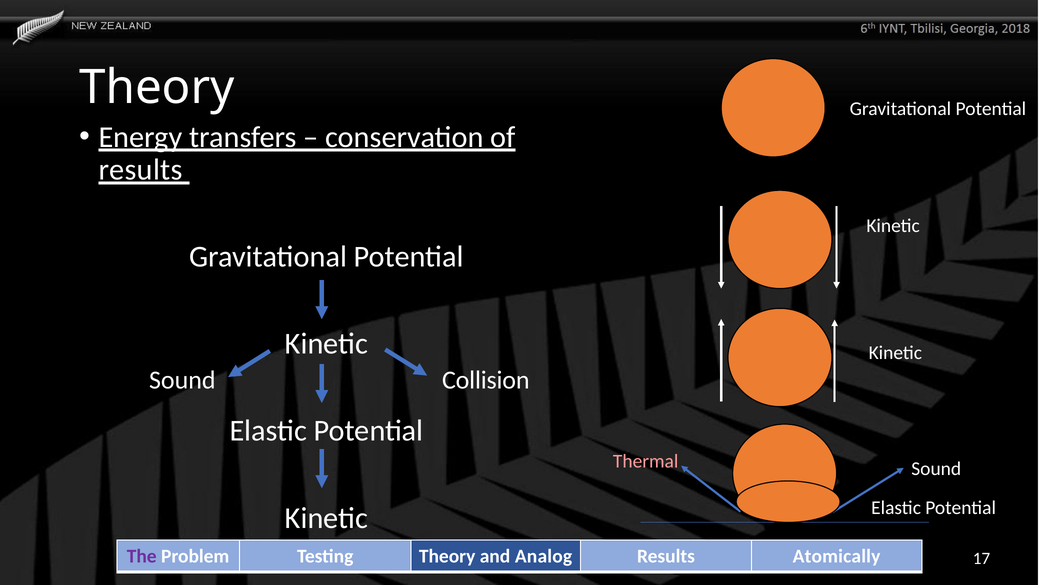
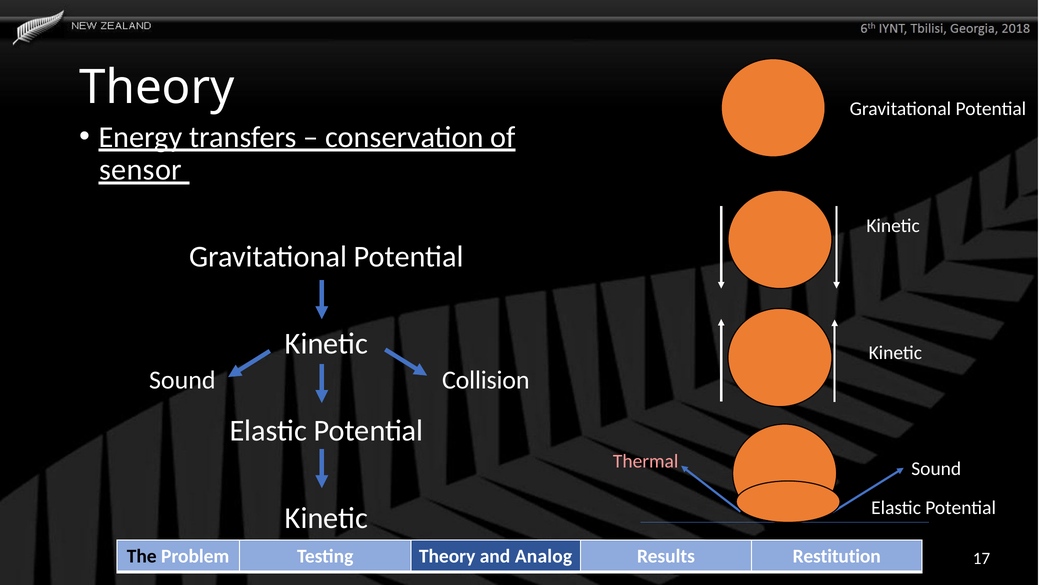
results at (141, 170): results -> sensor
The colour: purple -> black
Atomically: Atomically -> Restitution
